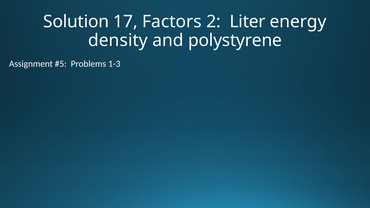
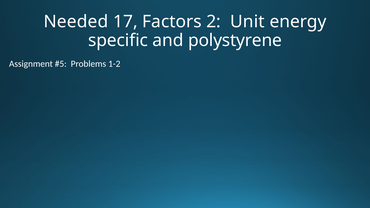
Solution: Solution -> Needed
Liter: Liter -> Unit
density: density -> specific
1-3: 1-3 -> 1-2
